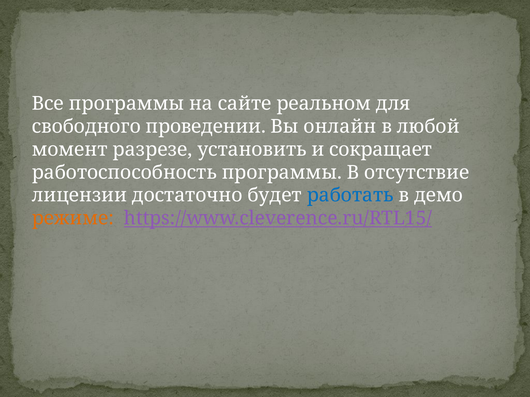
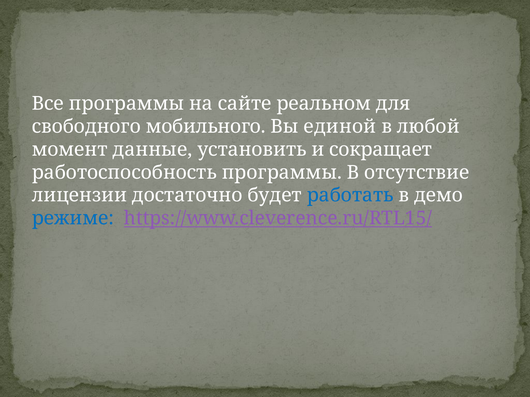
проведении: проведении -> мобильного
онлайн: онлайн -> единой
разрезе: разрезе -> данные
режиме colour: orange -> blue
